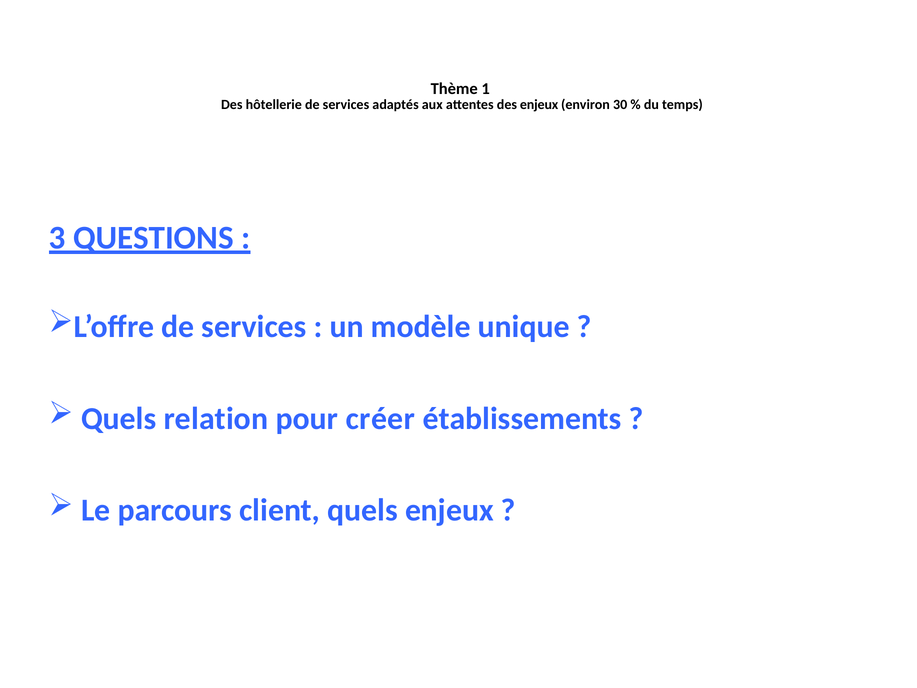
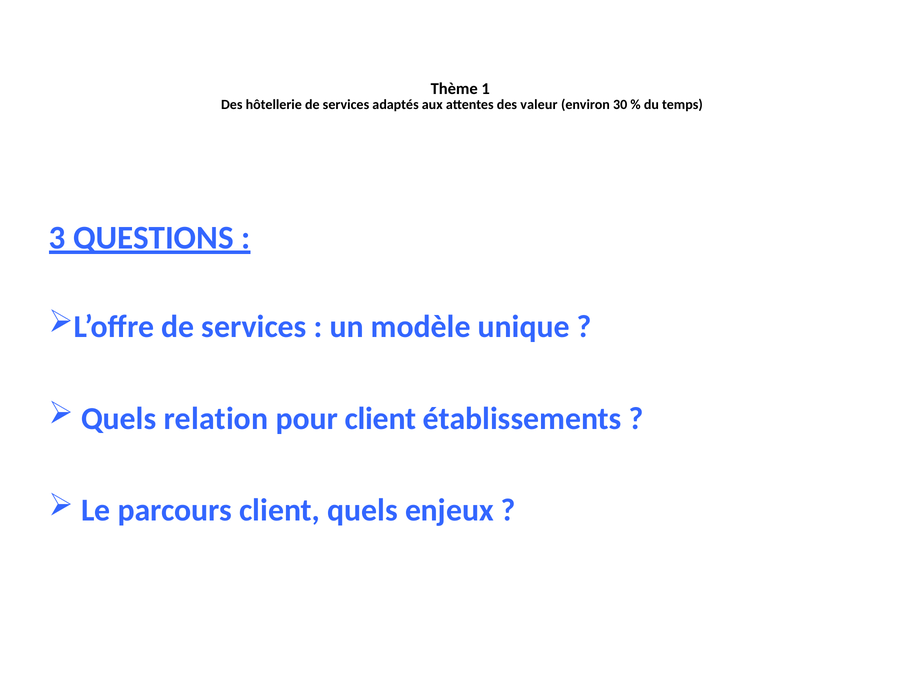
des enjeux: enjeux -> valeur
pour créer: créer -> client
